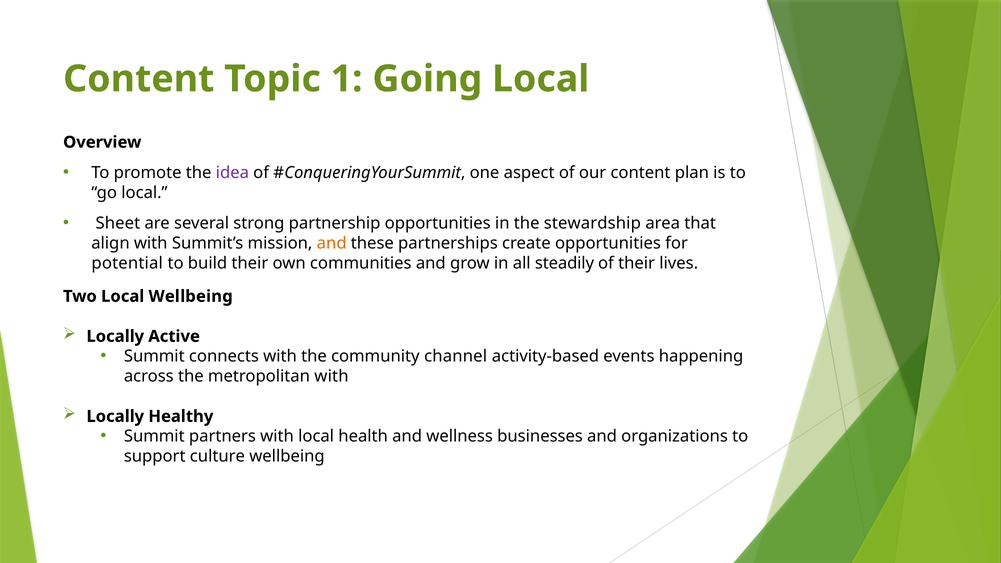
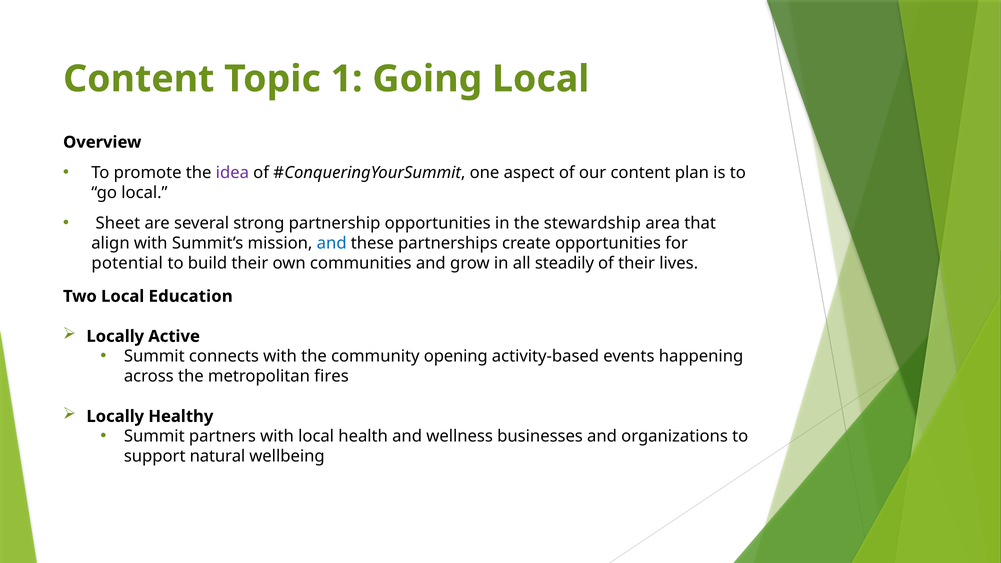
and at (332, 243) colour: orange -> blue
Local Wellbeing: Wellbeing -> Education
channel: channel -> opening
metropolitan with: with -> fires
culture: culture -> natural
